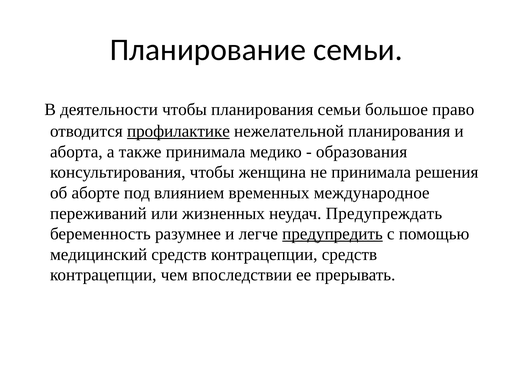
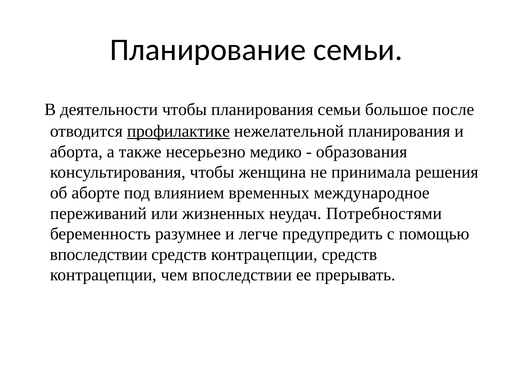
право: право -> после
также принимала: принимала -> несерьезно
Предупреждать: Предупреждать -> Потребностями
предупредить underline: present -> none
медицинский at (99, 254): медицинский -> впоследствии
